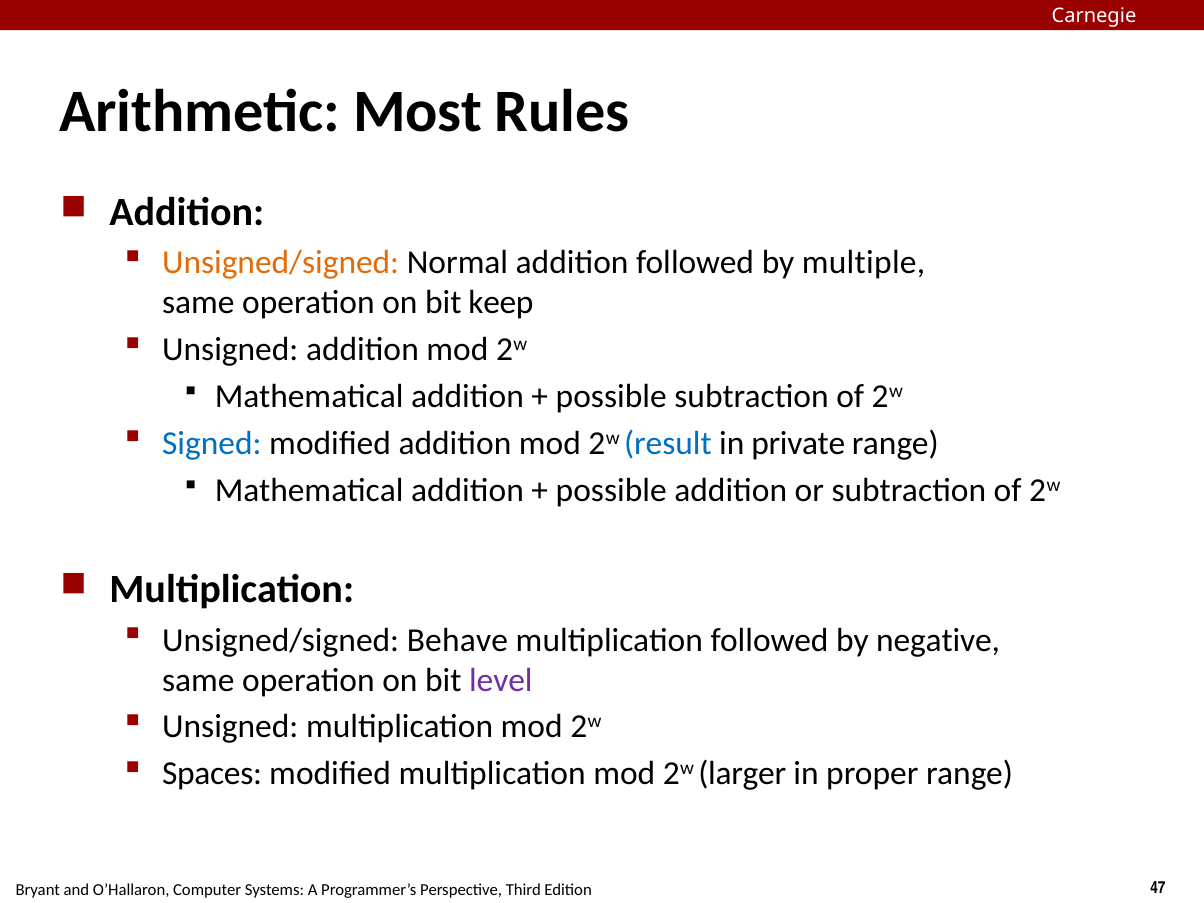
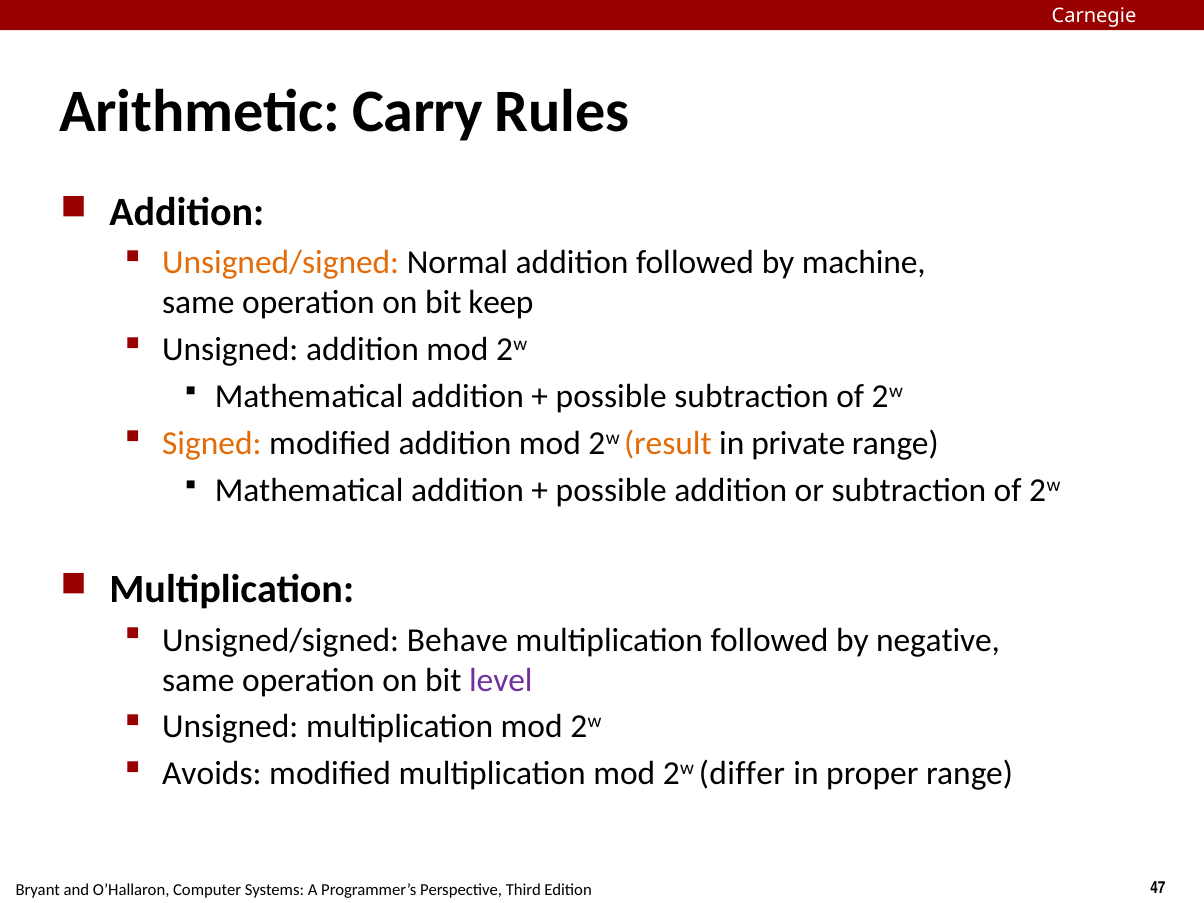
Most: Most -> Carry
multiple: multiple -> machine
Signed colour: blue -> orange
result colour: blue -> orange
Spaces: Spaces -> Avoids
larger: larger -> differ
